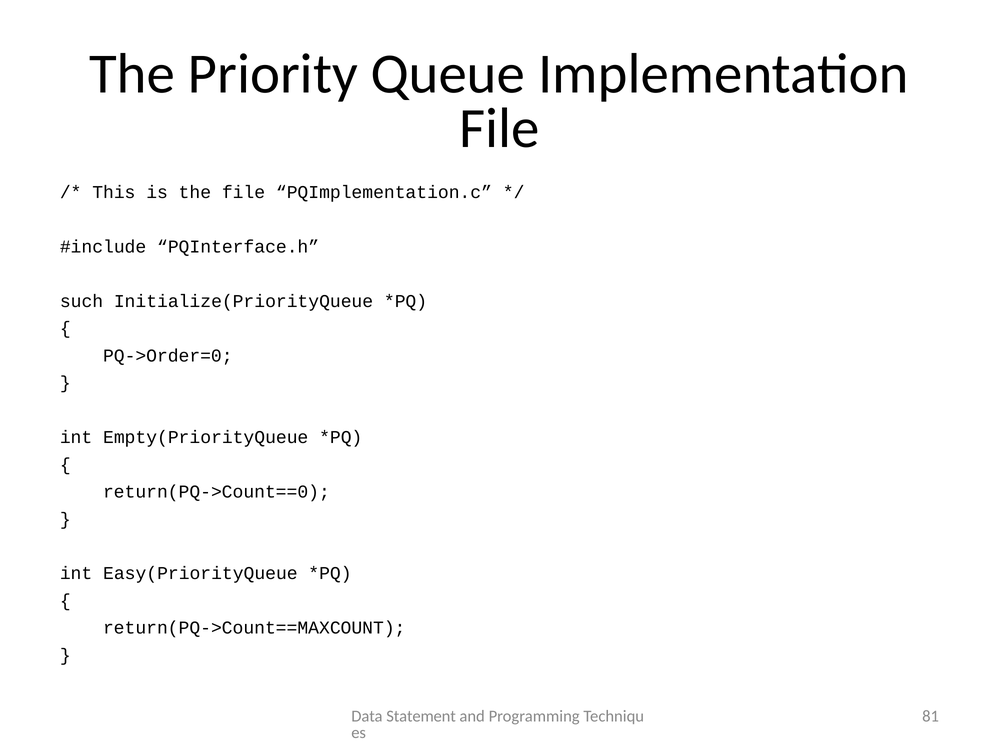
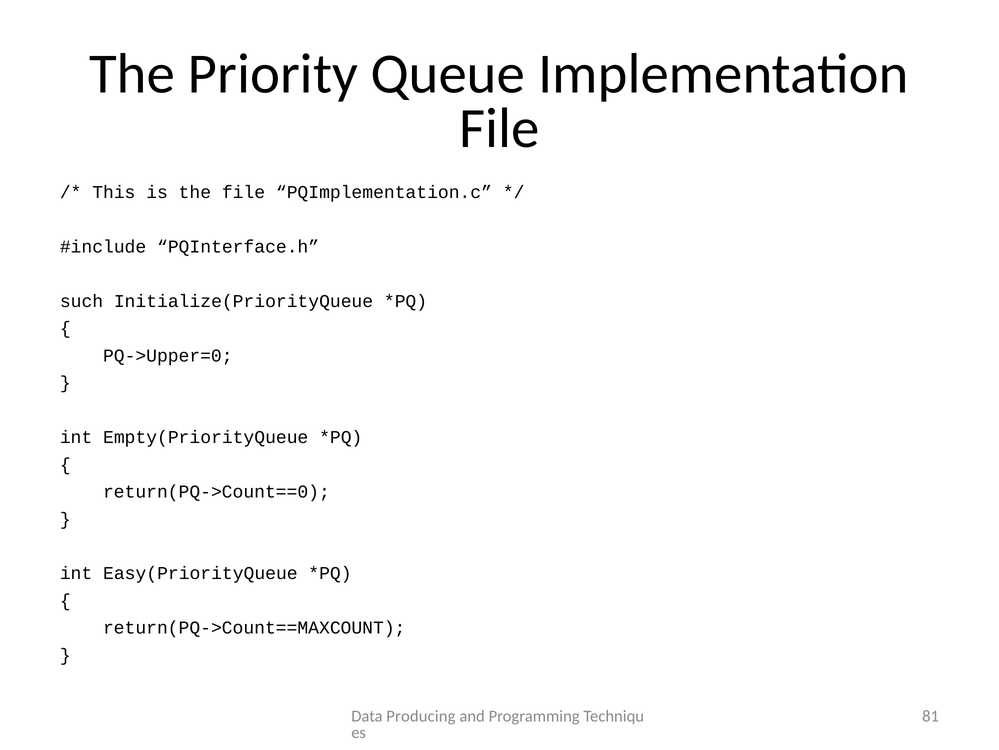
PQ->Order=0: PQ->Order=0 -> PQ->Upper=0
Statement: Statement -> Producing
